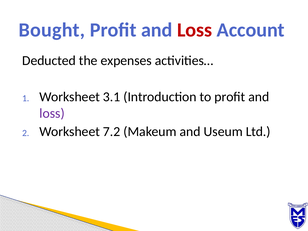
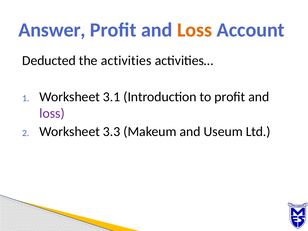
Bought: Bought -> Answer
Loss at (195, 30) colour: red -> orange
expenses: expenses -> activities
7.2: 7.2 -> 3.3
